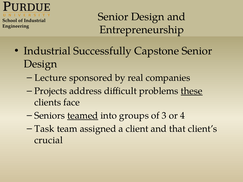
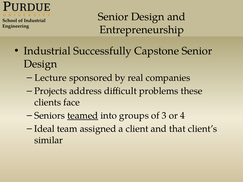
these underline: present -> none
Task: Task -> Ideal
crucial: crucial -> similar
